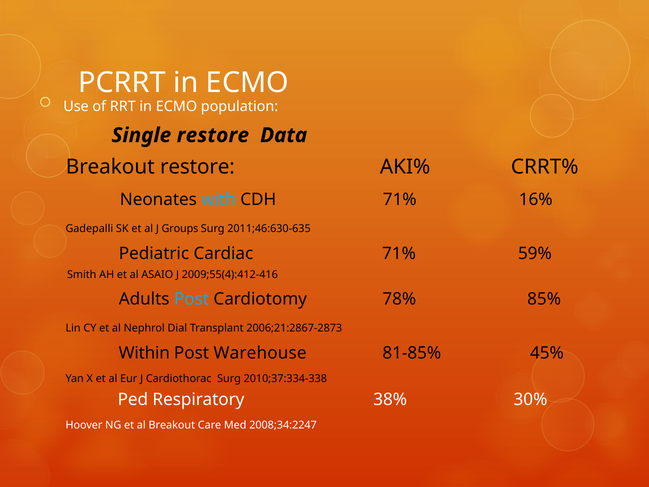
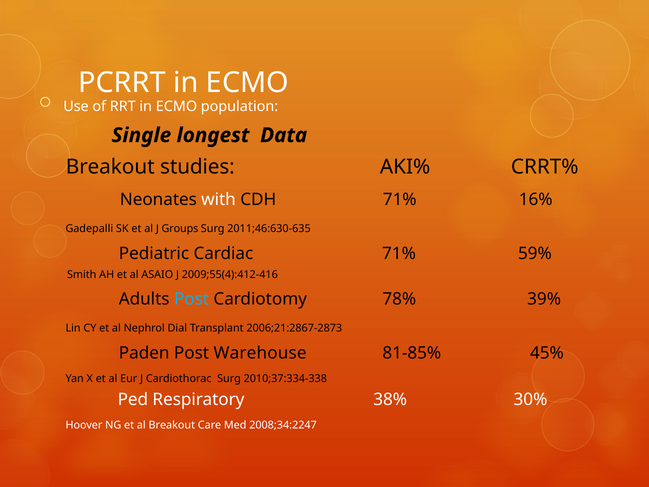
Single restore: restore -> longest
Breakout restore: restore -> studies
with colour: light blue -> white
85%: 85% -> 39%
Within: Within -> Paden
